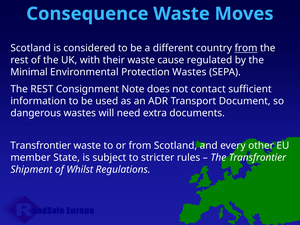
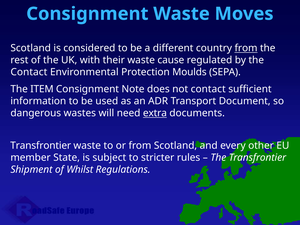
Consequence at (87, 14): Consequence -> Consignment
Minimal at (29, 72): Minimal -> Contact
Protection Wastes: Wastes -> Moulds
REST at (42, 89): REST -> ITEM
extra underline: none -> present
